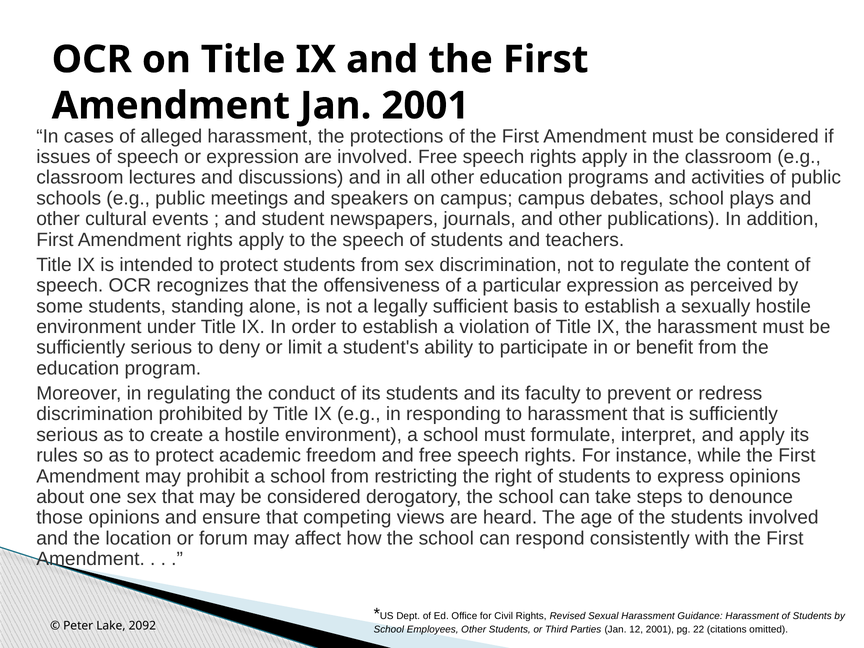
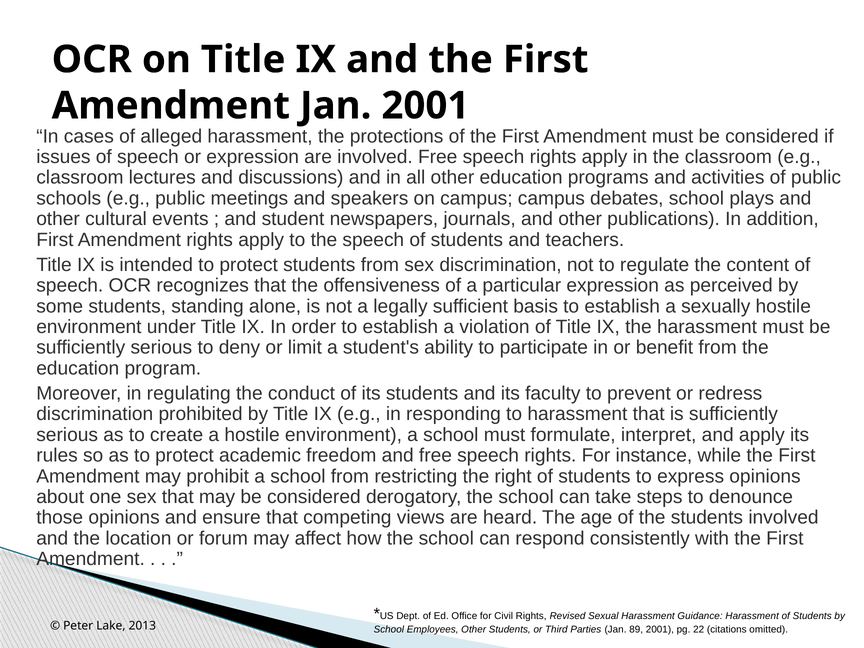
2092: 2092 -> 2013
12: 12 -> 89
